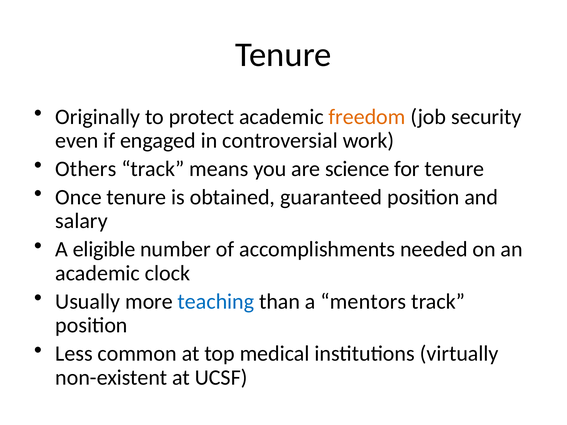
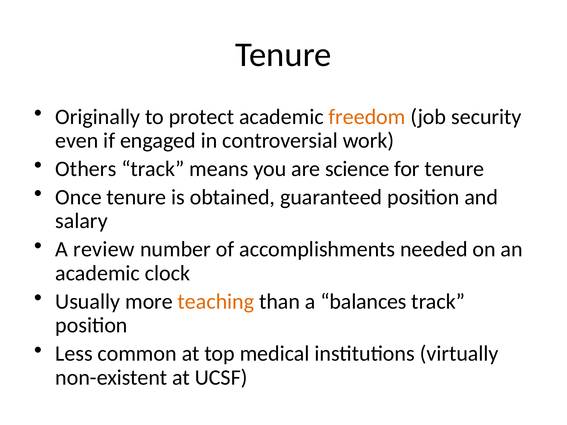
eligible: eligible -> review
teaching colour: blue -> orange
mentors: mentors -> balances
